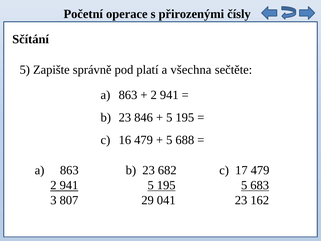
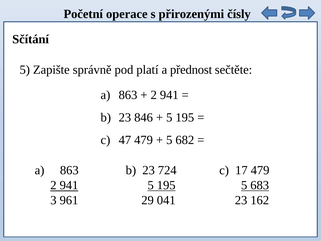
všechna: všechna -> přednost
16: 16 -> 47
688: 688 -> 682
682: 682 -> 724
807: 807 -> 961
